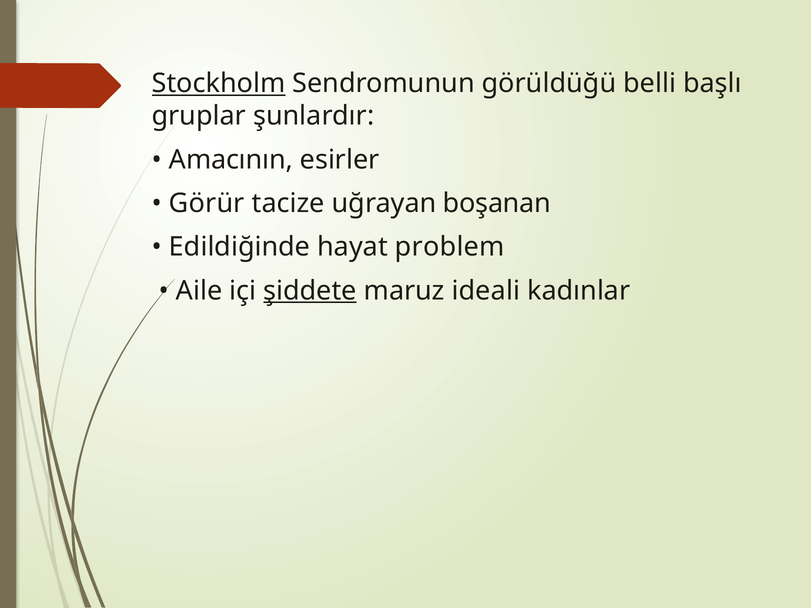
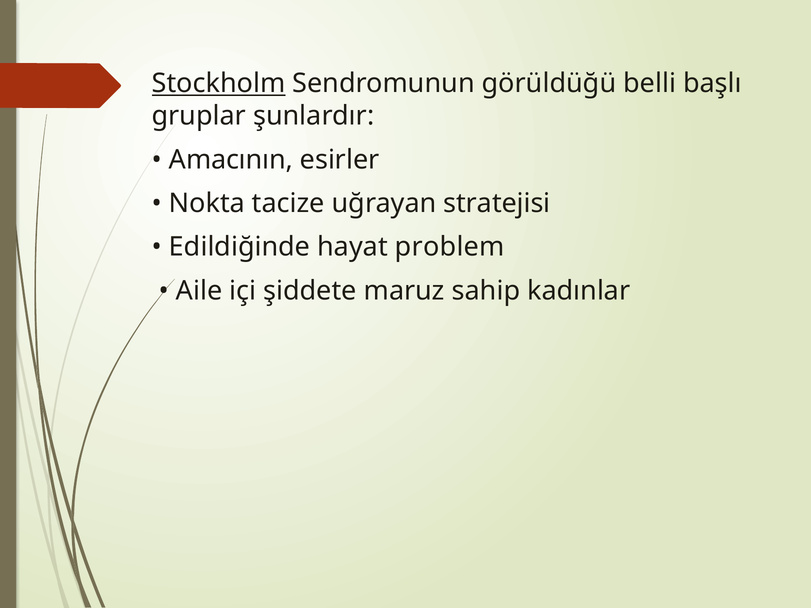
Görür: Görür -> Nokta
boşanan: boşanan -> stratejisi
şiddete underline: present -> none
ideali: ideali -> sahip
